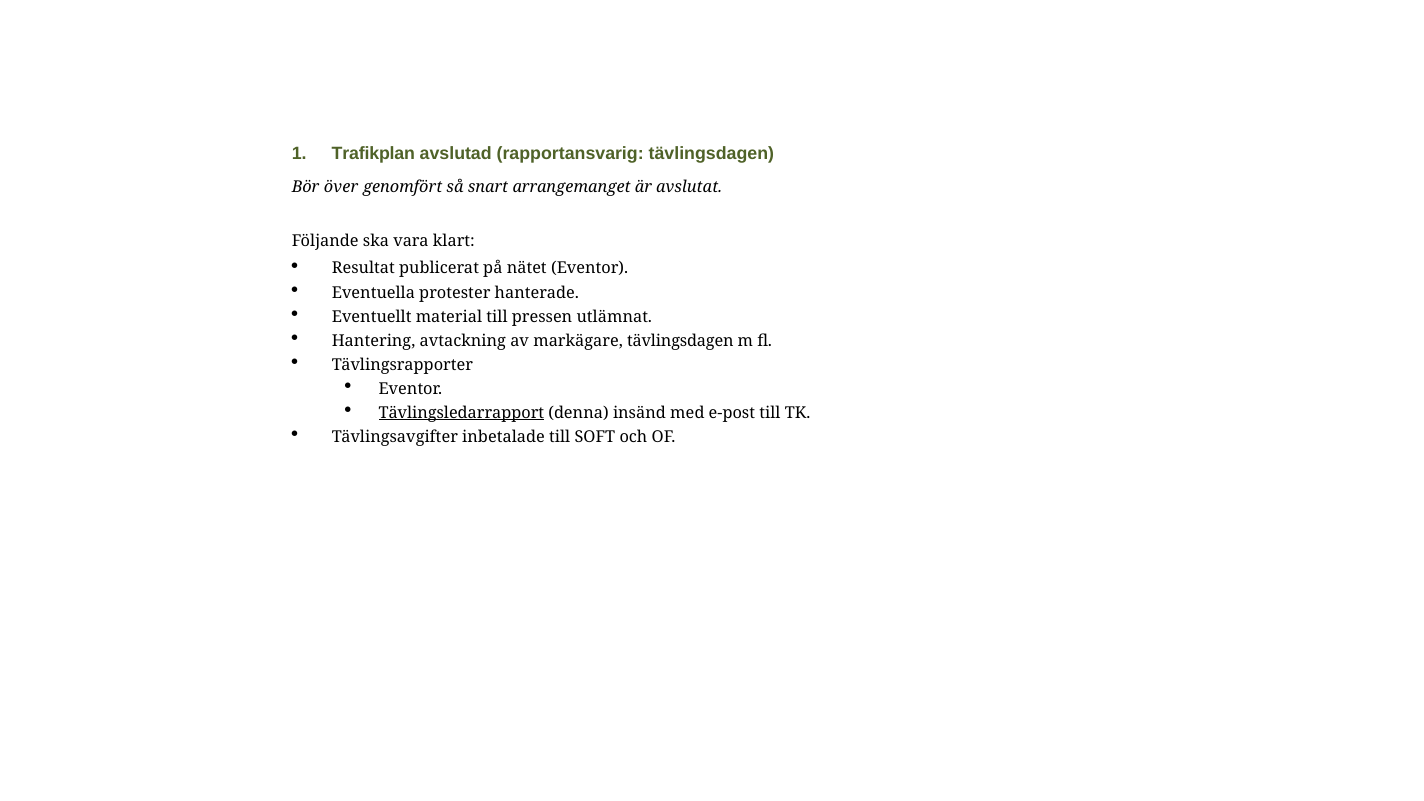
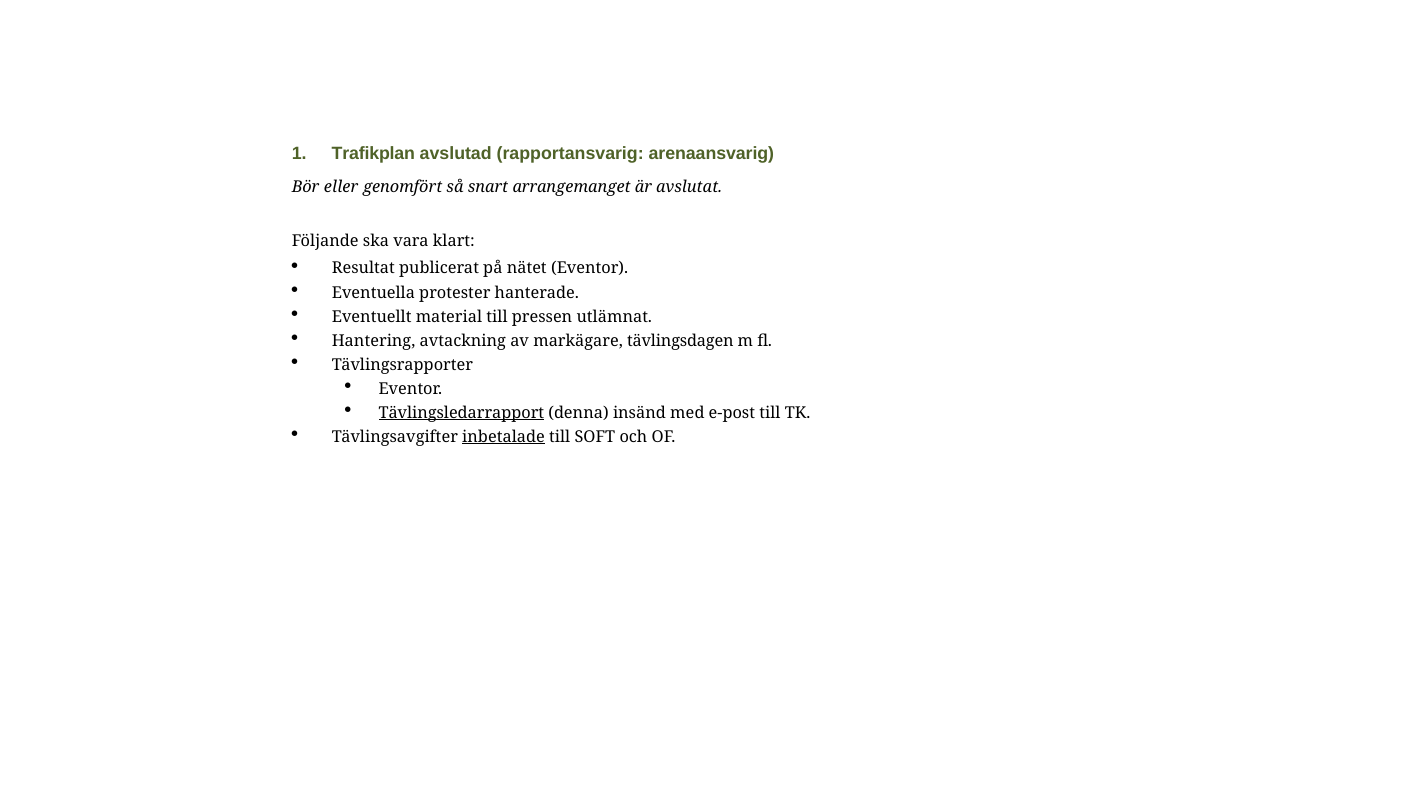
rapportansvarig tävlingsdagen: tävlingsdagen -> arenaansvarig
över: över -> eller
inbetalade underline: none -> present
